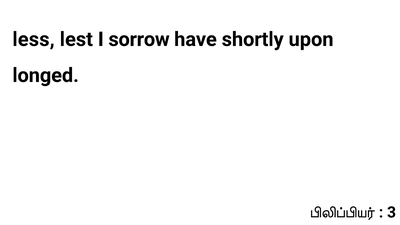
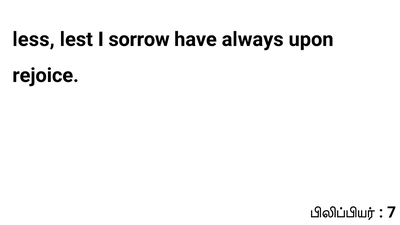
shortly: shortly -> always
longed: longed -> rejoice
3: 3 -> 7
